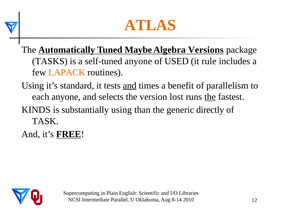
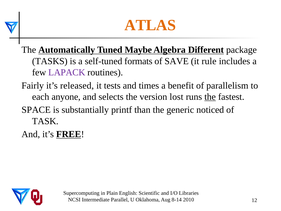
Versions: Versions -> Different
self-tuned anyone: anyone -> formats
USED: USED -> SAVE
LAPACK colour: orange -> purple
Using at (33, 85): Using -> Fairly
standard: standard -> released
and at (130, 85) underline: present -> none
KINDS: KINDS -> SPACE
substantially using: using -> printf
directly: directly -> noticed
